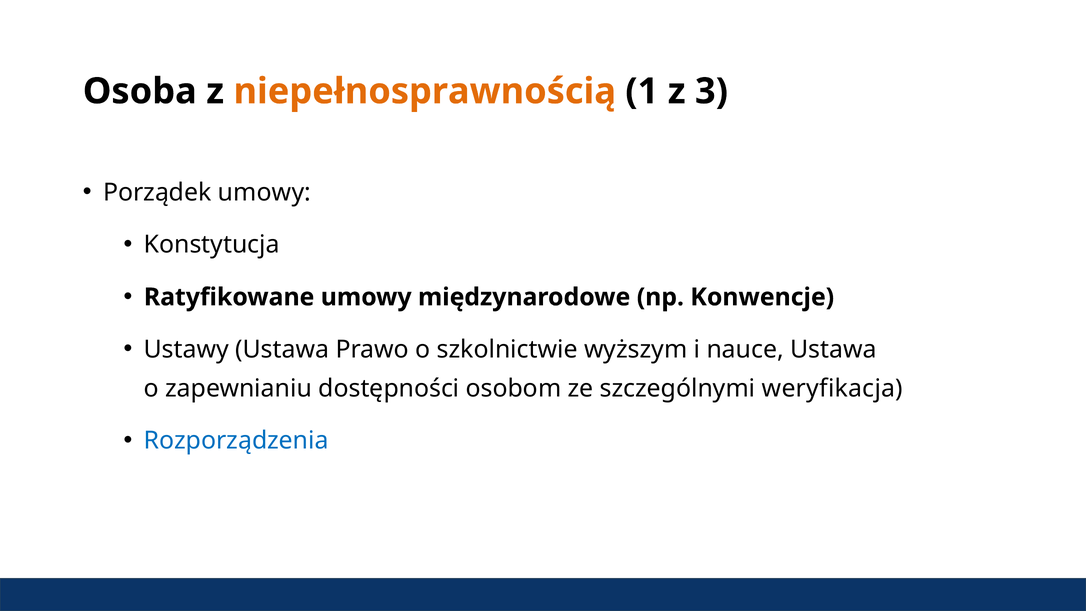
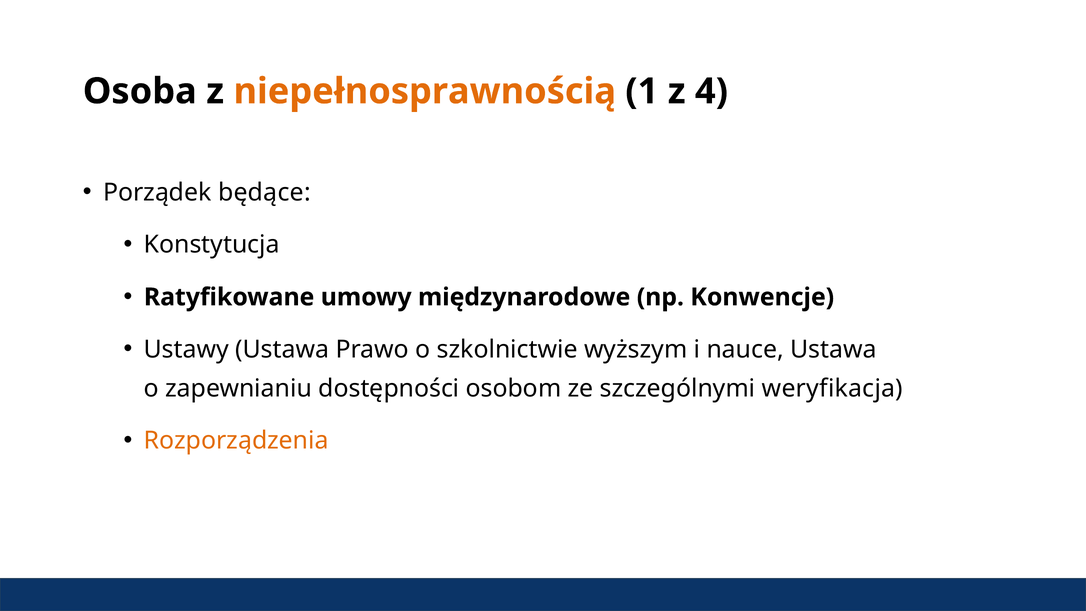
3: 3 -> 4
Porządek umowy: umowy -> będące
Rozporządzenia colour: blue -> orange
